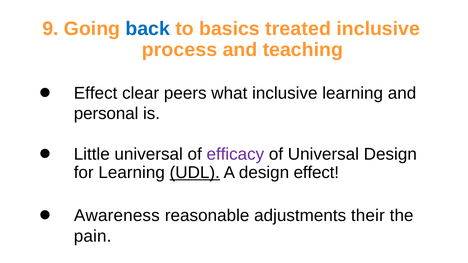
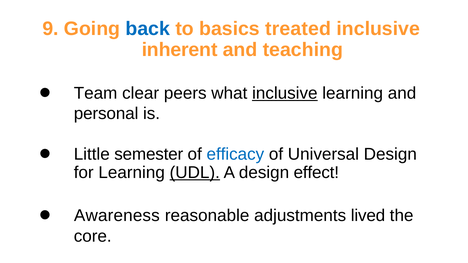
process: process -> inherent
Effect at (96, 93): Effect -> Team
inclusive at (285, 93) underline: none -> present
Little universal: universal -> semester
efficacy colour: purple -> blue
their: their -> lived
pain: pain -> core
